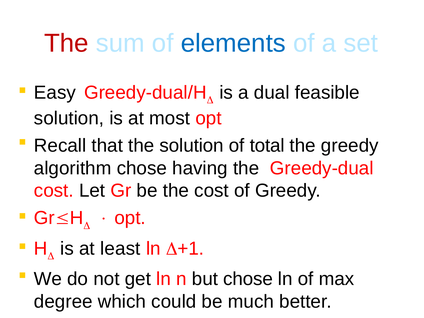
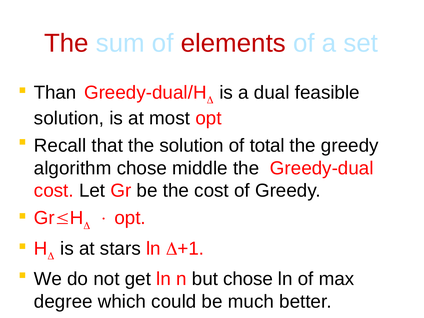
elements colour: blue -> red
Easy: Easy -> Than
having: having -> middle
least: least -> stars
